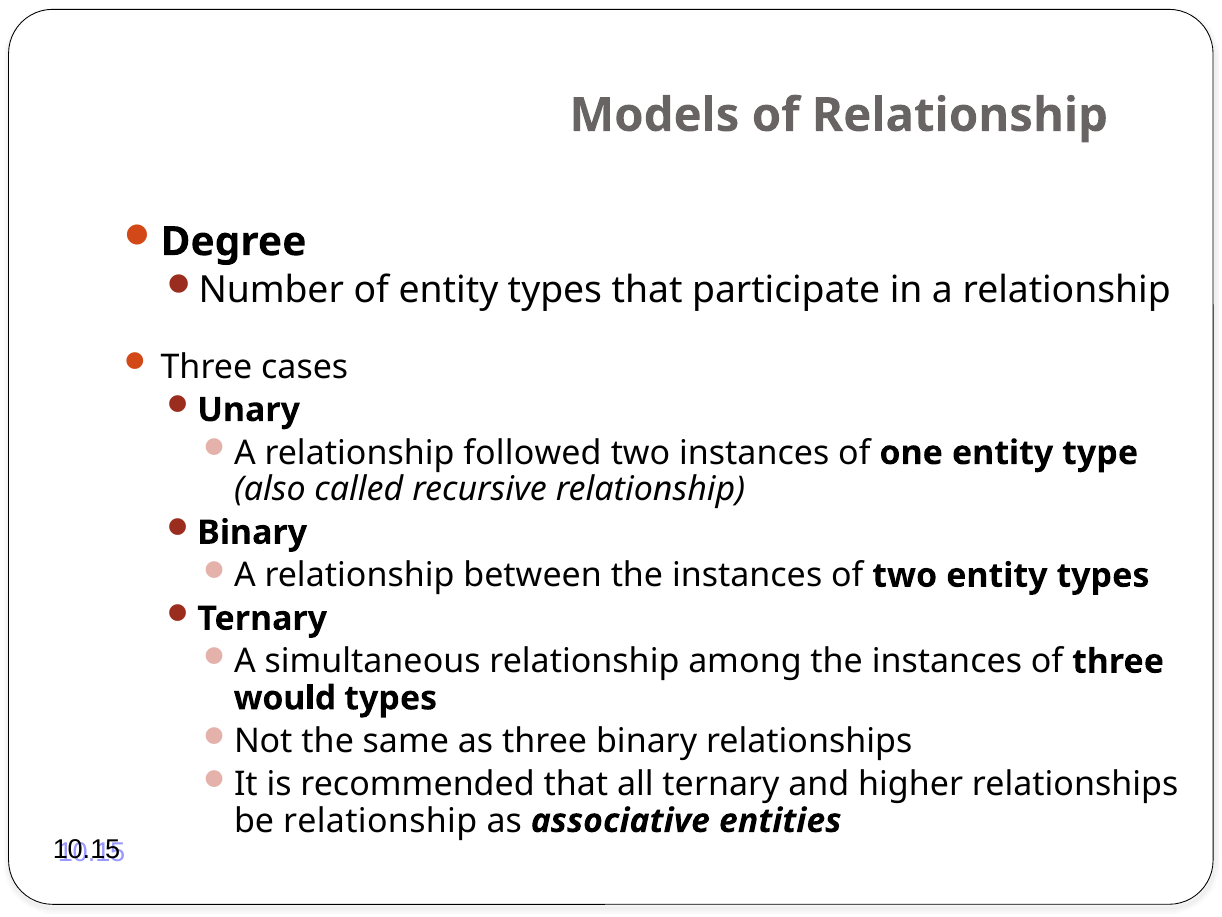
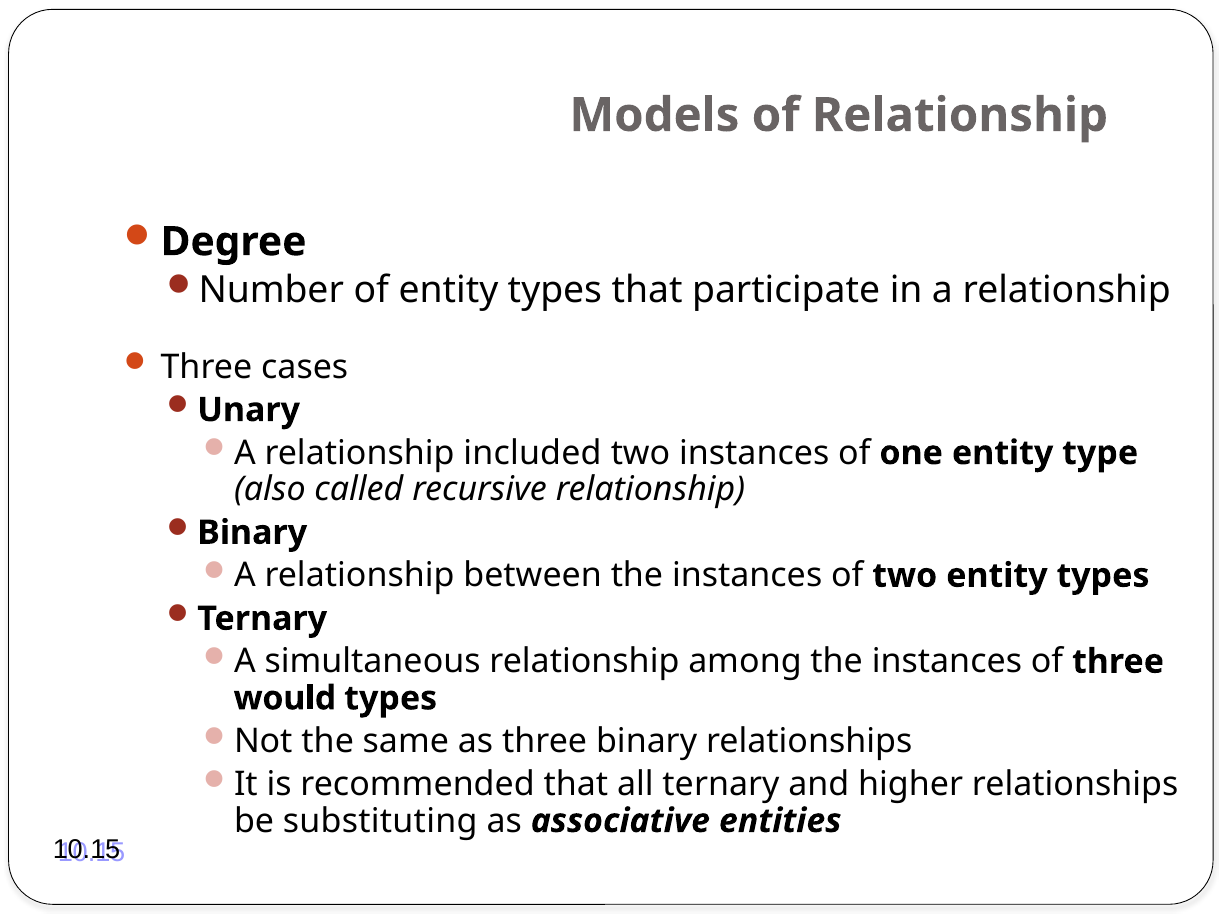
followed: followed -> included
be relationship: relationship -> substituting
